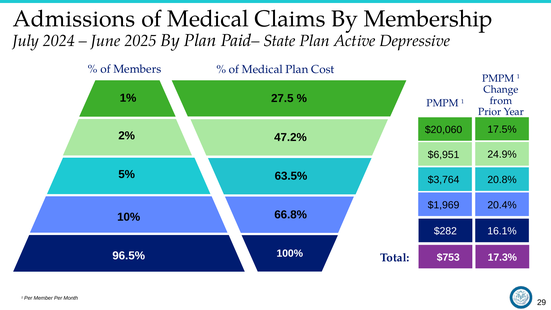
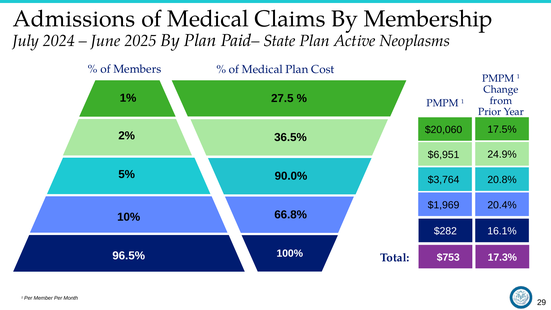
Depressive: Depressive -> Neoplasms
47.2%: 47.2% -> 36.5%
63.5%: 63.5% -> 90.0%
